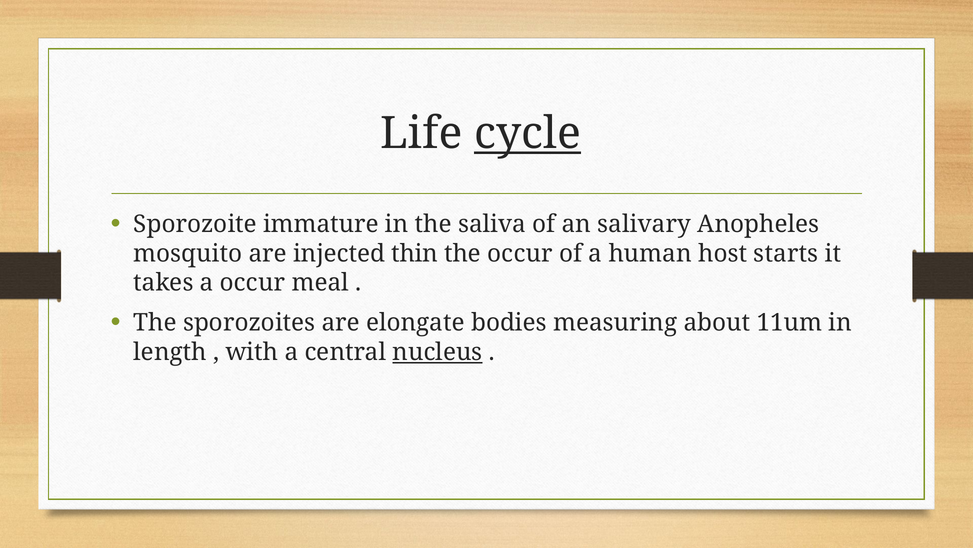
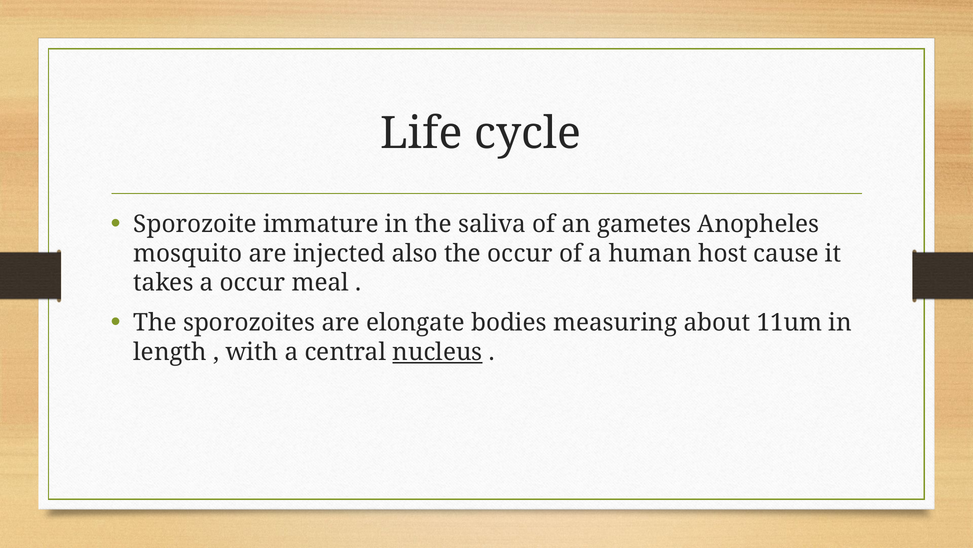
cycle underline: present -> none
salivary: salivary -> gametes
thin: thin -> also
starts: starts -> cause
